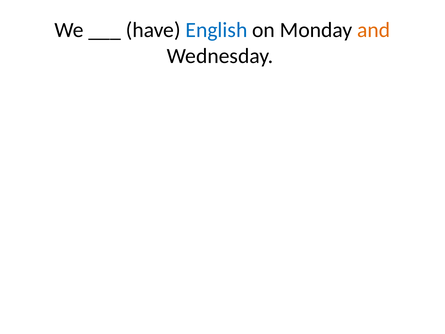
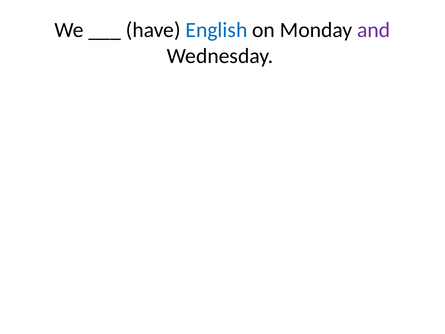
and colour: orange -> purple
